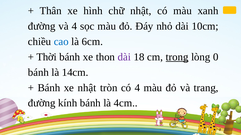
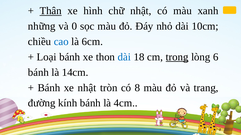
Thân underline: none -> present
đường at (42, 26): đường -> những
và 4: 4 -> 0
Thời: Thời -> Loại
dài at (124, 57) colour: purple -> blue
0: 0 -> 6
có 4: 4 -> 8
